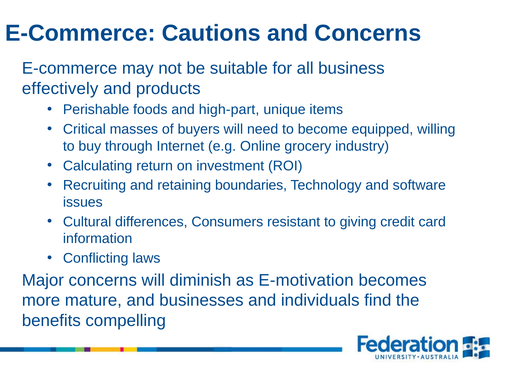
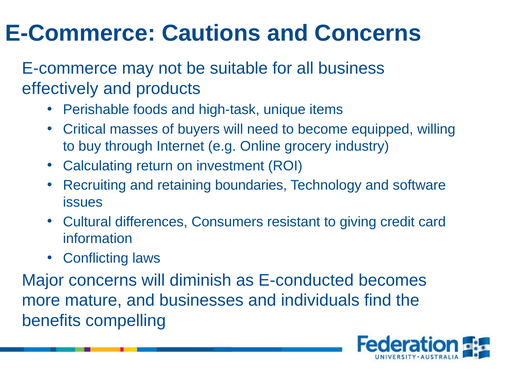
high-part: high-part -> high-task
E-motivation: E-motivation -> E-conducted
